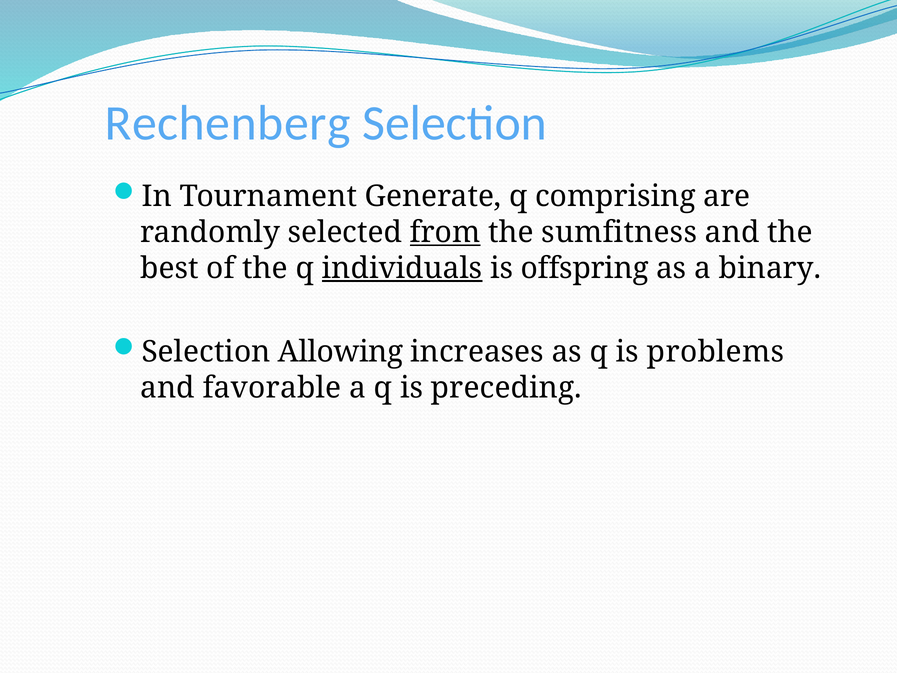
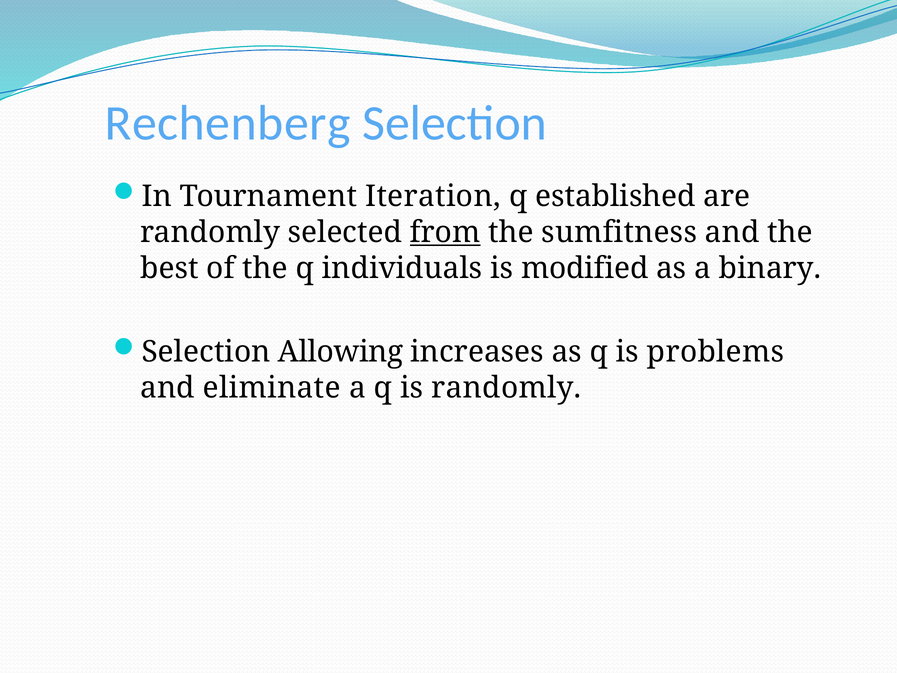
Generate: Generate -> Iteration
comprising: comprising -> established
individuals underline: present -> none
offspring: offspring -> modified
favorable: favorable -> eliminate
is preceding: preceding -> randomly
